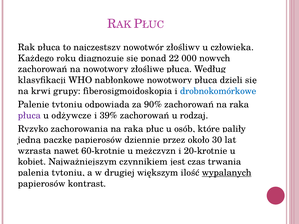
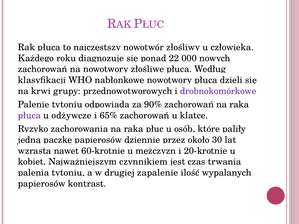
fiberosigmoidoskopia: fiberosigmoidoskopia -> przednowotworowych
drobnokomórkowe colour: blue -> purple
39%: 39% -> 65%
rodzaj: rodzaj -> klatce
większym: większym -> zapalenie
wypalanych underline: present -> none
